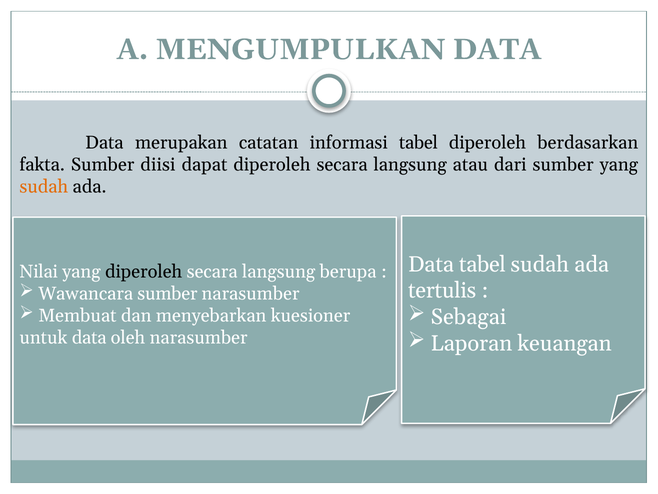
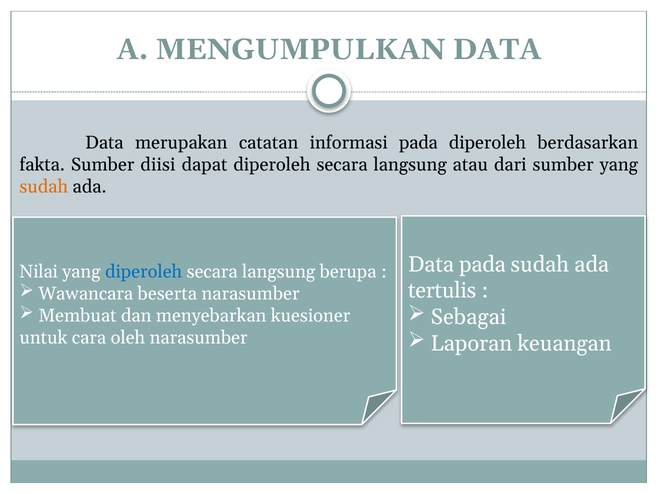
informasi tabel: tabel -> pada
Data tabel: tabel -> pada
diperoleh at (144, 272) colour: black -> blue
Wawancara sumber: sumber -> beserta
untuk data: data -> cara
